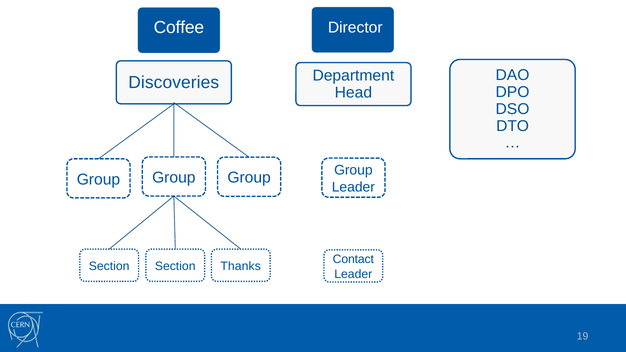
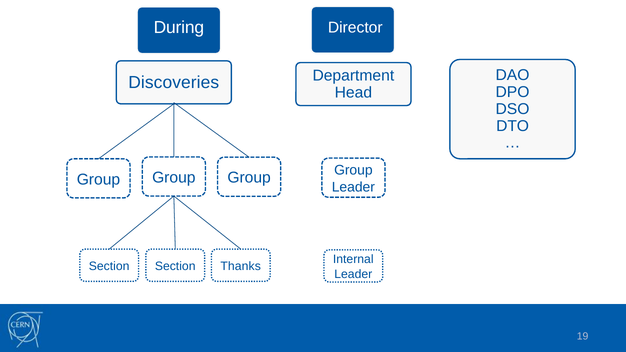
Coffee: Coffee -> During
Contact: Contact -> Internal
